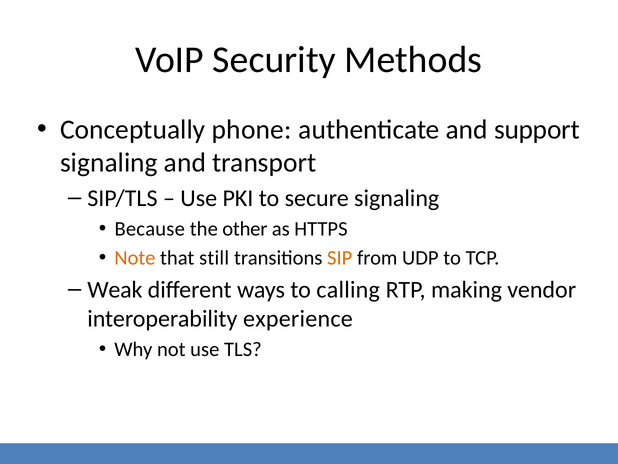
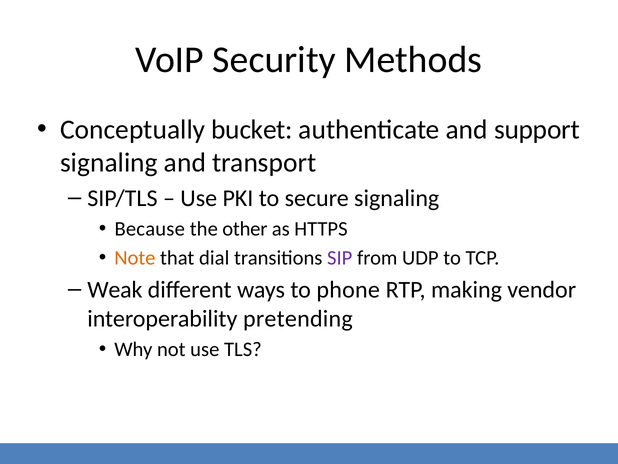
phone: phone -> bucket
still: still -> dial
SIP colour: orange -> purple
calling: calling -> phone
experience: experience -> pretending
